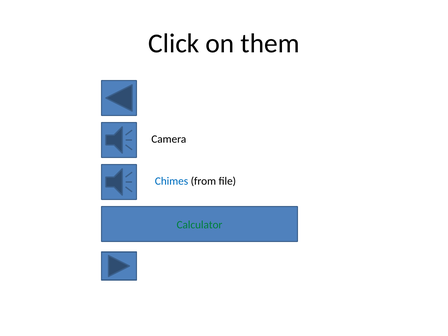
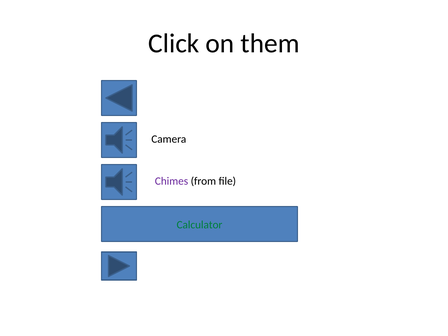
Chimes colour: blue -> purple
